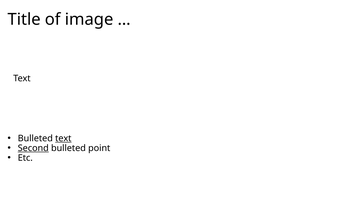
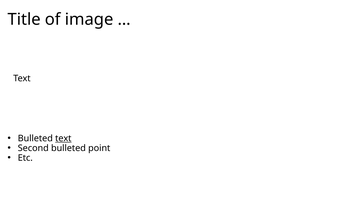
Second underline: present -> none
